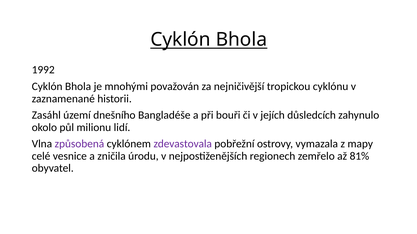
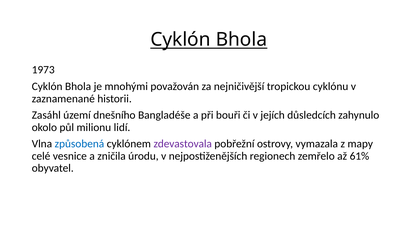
1992: 1992 -> 1973
způsobená colour: purple -> blue
81%: 81% -> 61%
